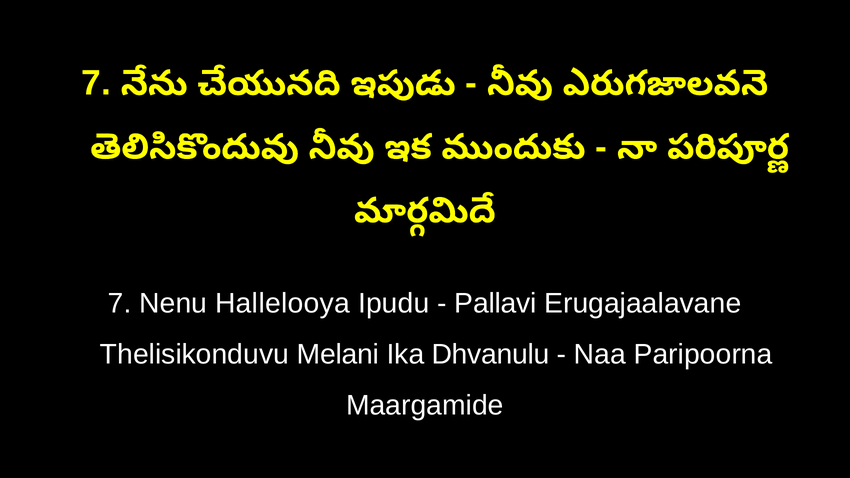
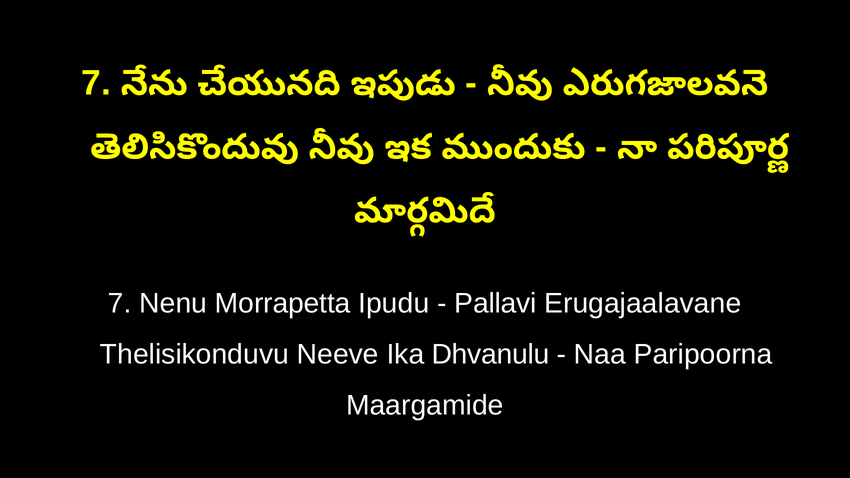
Hallelooya: Hallelooya -> Morrapetta
Melani: Melani -> Neeve
